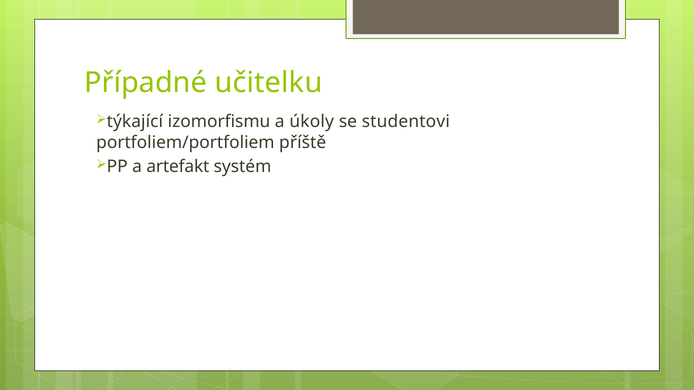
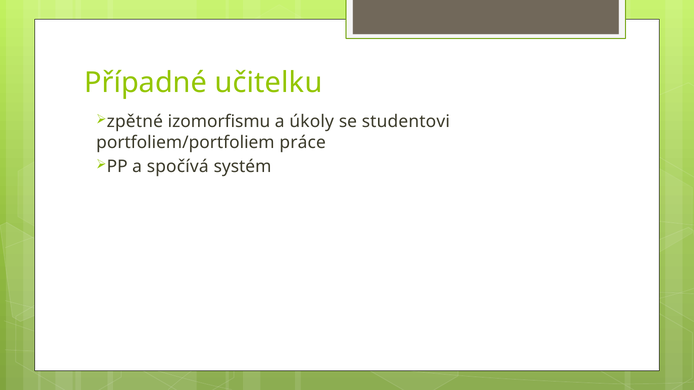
týkající: týkající -> zpětné
příště: příště -> práce
artefakt: artefakt -> spočívá
